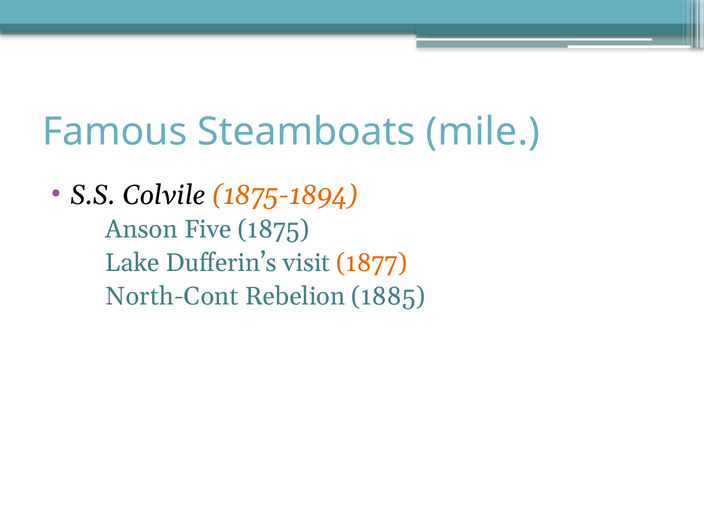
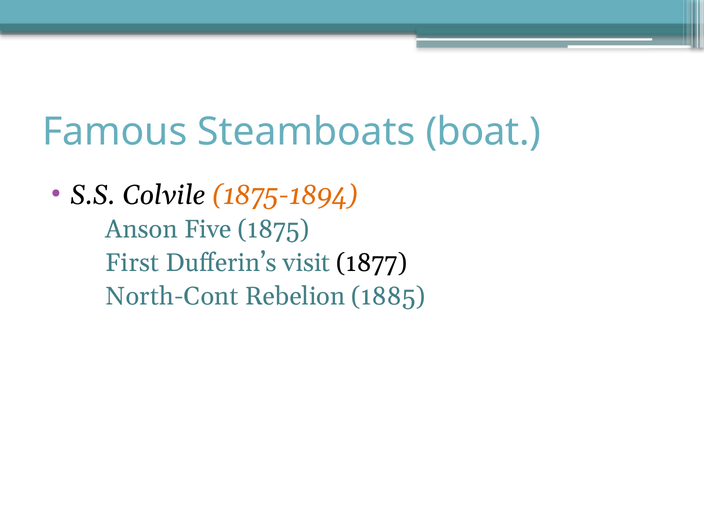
mile: mile -> boat
Lake: Lake -> First
1877 colour: orange -> black
